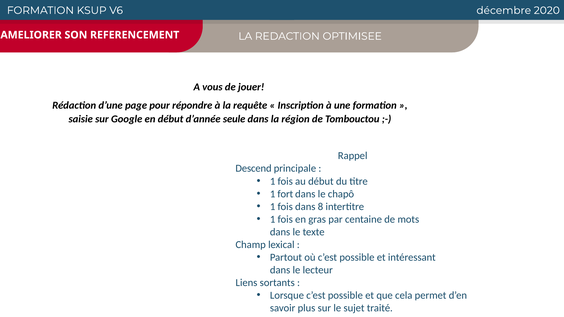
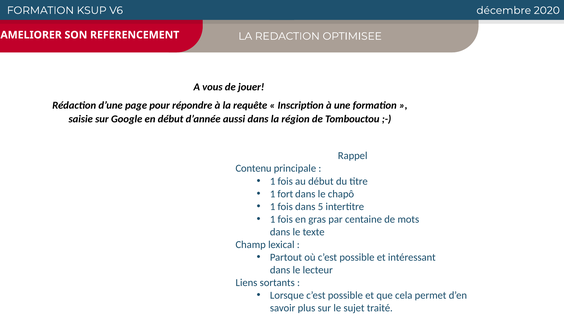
seule: seule -> aussi
Descend: Descend -> Contenu
8: 8 -> 5
